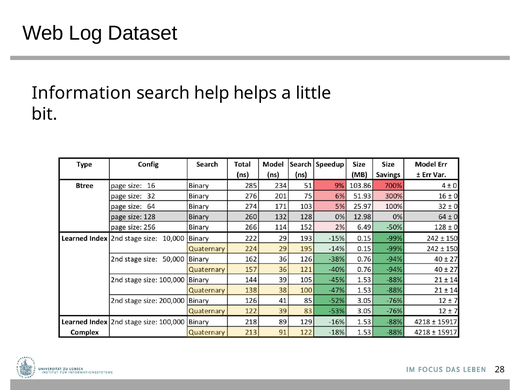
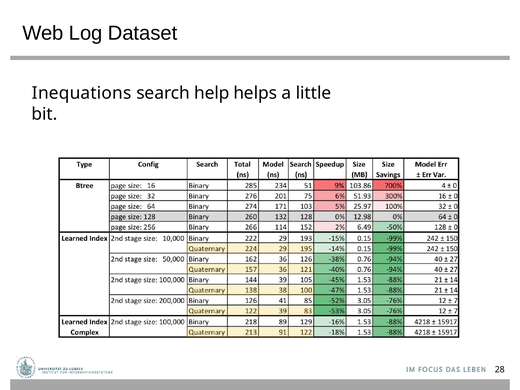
Information: Information -> Inequations
